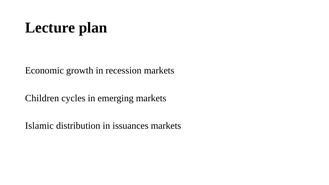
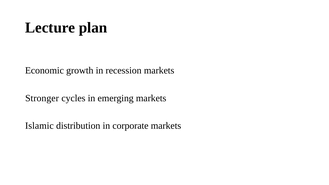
Children: Children -> Stronger
issuances: issuances -> corporate
